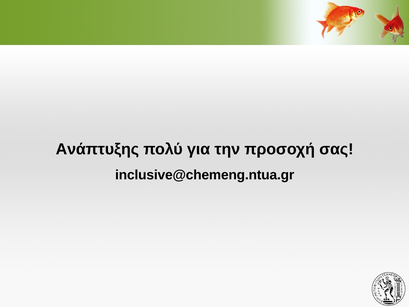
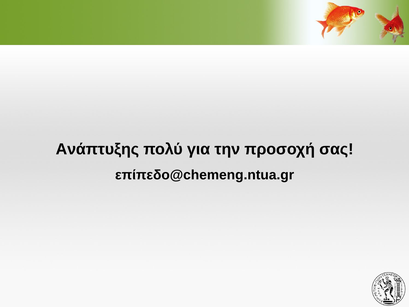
inclusive@chemeng.ntua.gr: inclusive@chemeng.ntua.gr -> επίπεδο@chemeng.ntua.gr
